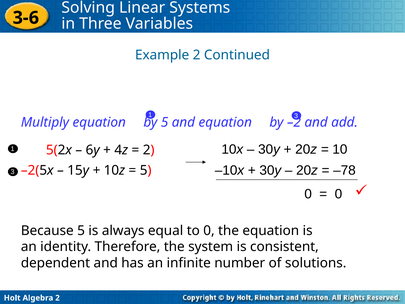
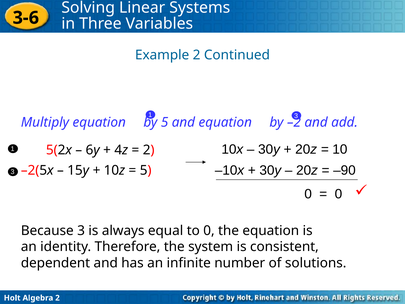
–78: –78 -> –90
Because 5: 5 -> 3
